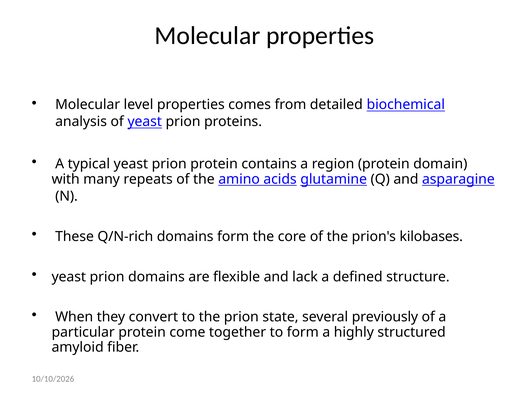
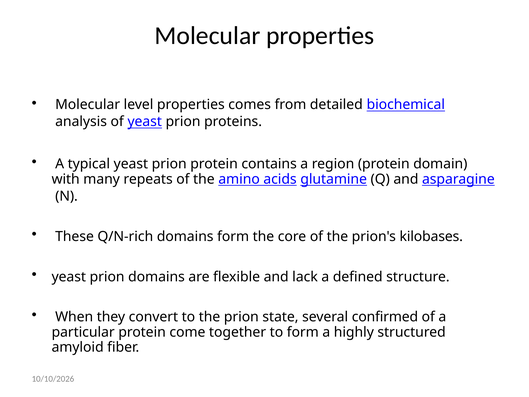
previously: previously -> confirmed
